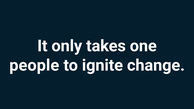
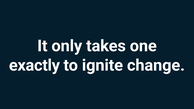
people: people -> exactly
